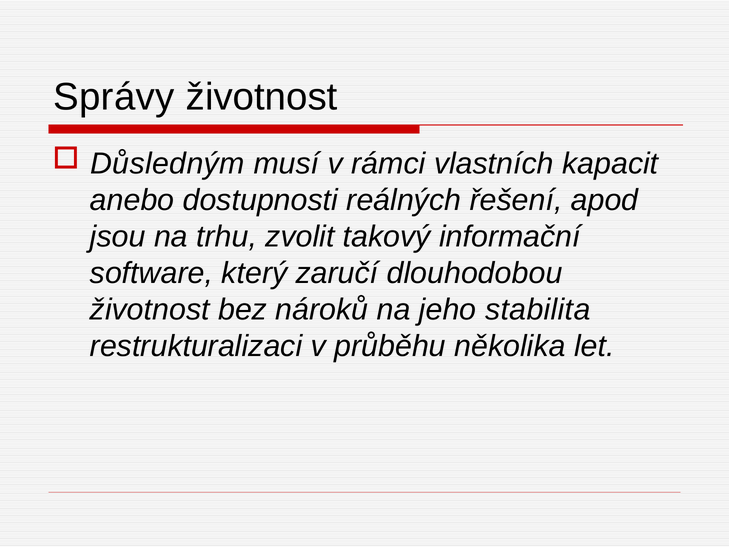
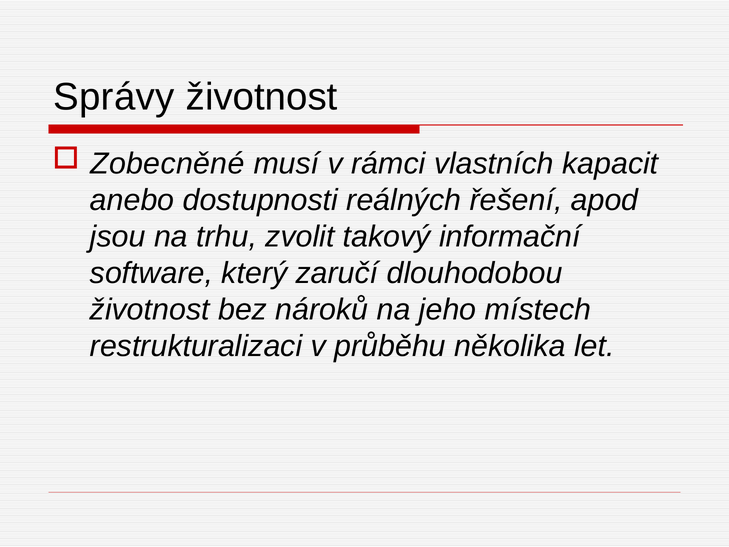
Důsledným: Důsledným -> Zobecněné
stabilita: stabilita -> místech
